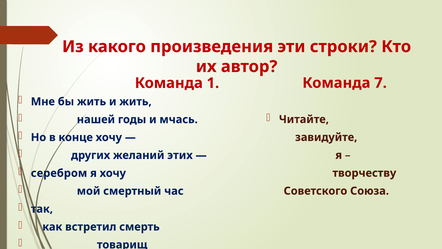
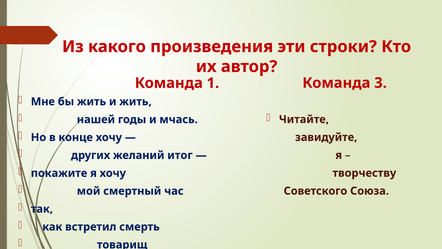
7: 7 -> 3
этих: этих -> итог
серебром: серебром -> покажите
